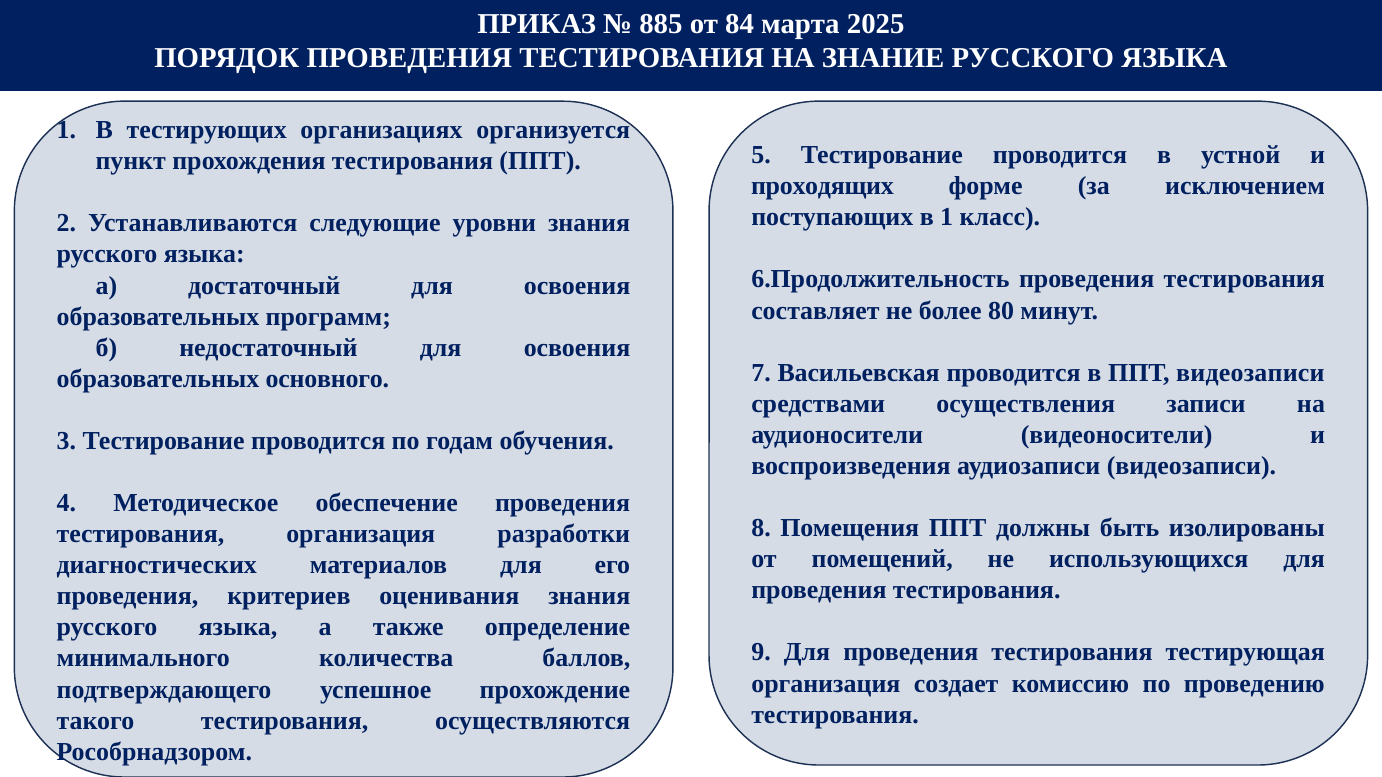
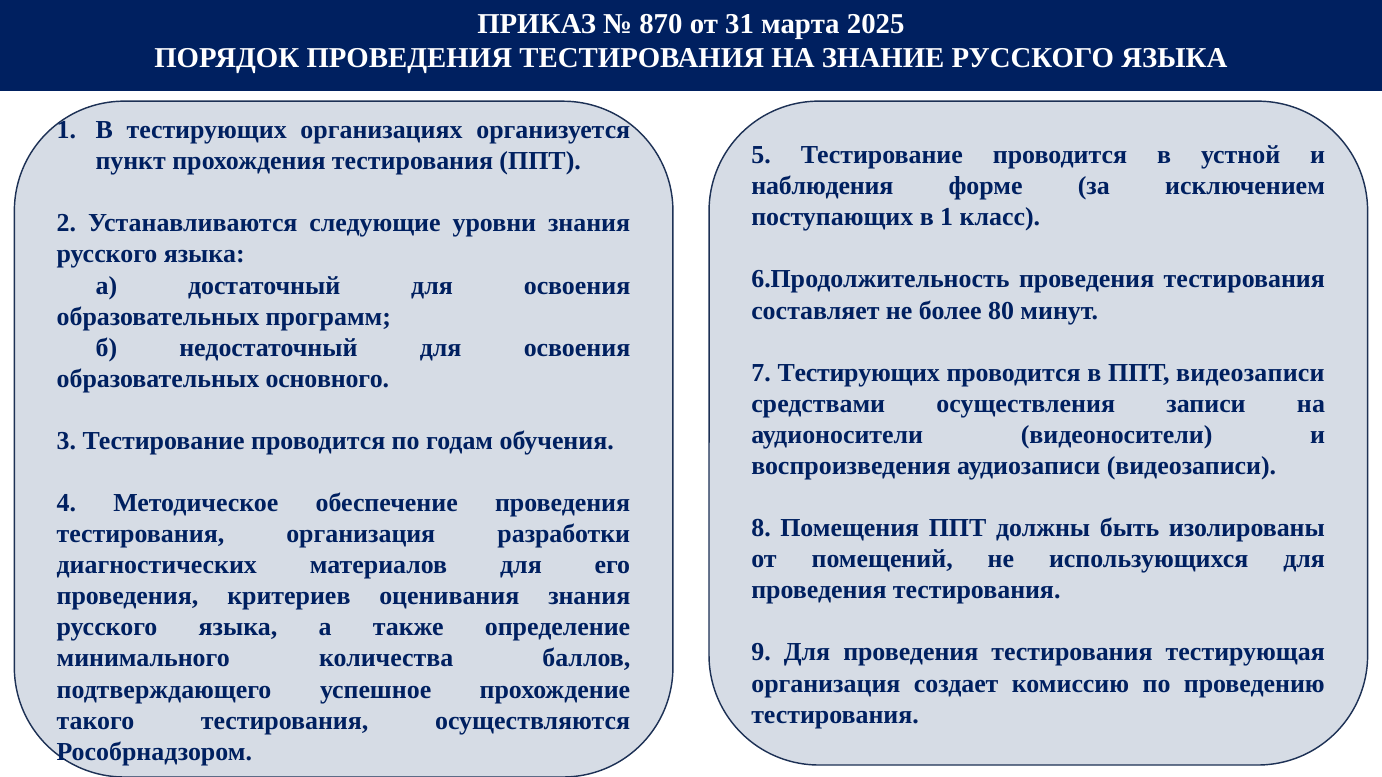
885: 885 -> 870
84: 84 -> 31
проходящих: проходящих -> наблюдения
7 Васильевская: Васильевская -> Тестирующих
